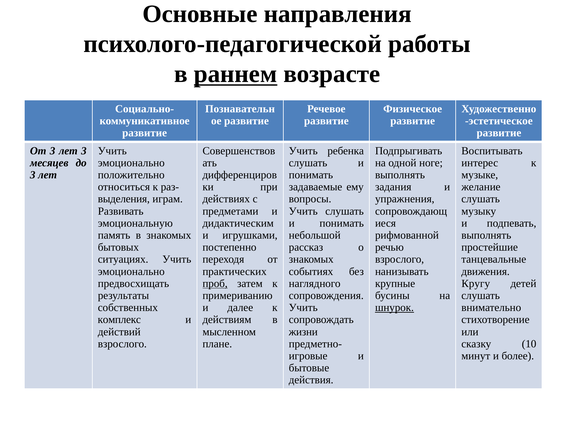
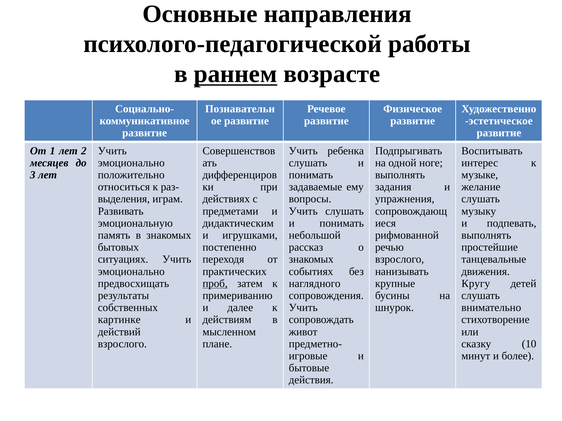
От 3: 3 -> 1
лет 3: 3 -> 2
шнурок underline: present -> none
комплекс: комплекс -> картинке
жизни: жизни -> живот
